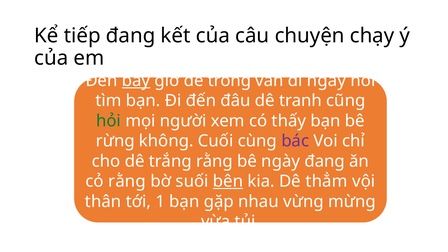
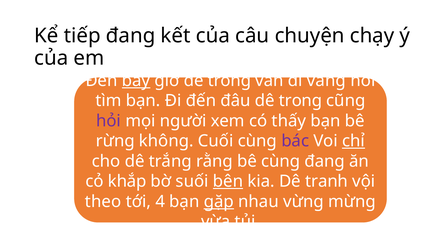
đi ngày: ngày -> vàng
đâu dê tranh: tranh -> trong
hỏi colour: green -> purple
chỉ underline: none -> present
bê ngày: ngày -> cùng
cỏ rằng: rằng -> khắp
thẳm: thẳm -> tranh
thân: thân -> theo
1: 1 -> 4
gặp underline: none -> present
